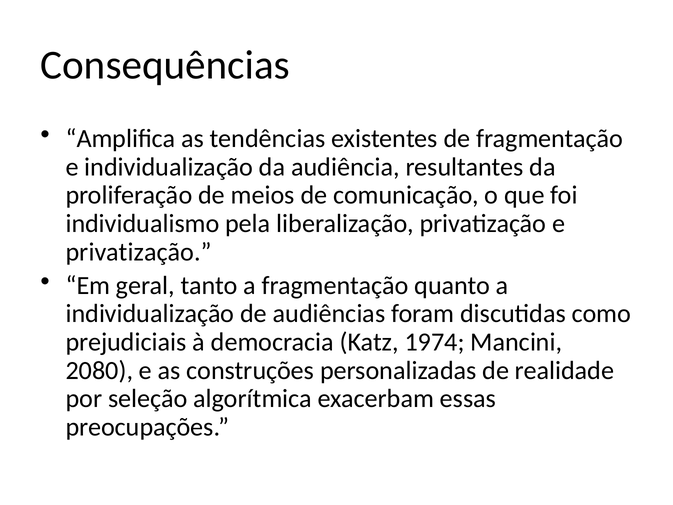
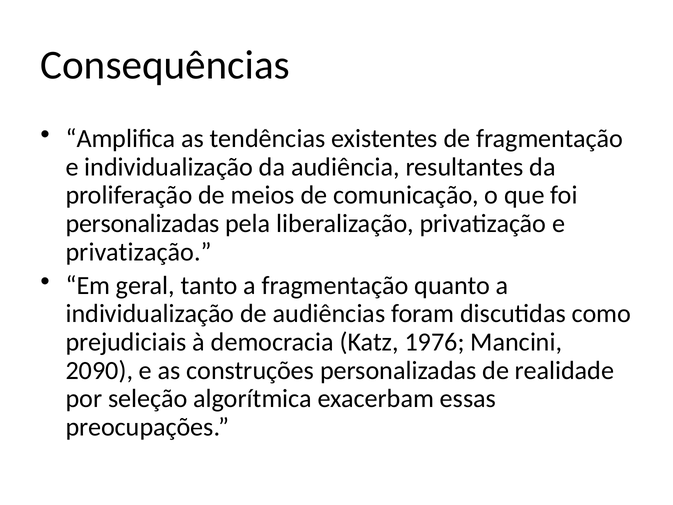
individualismo at (142, 223): individualismo -> personalizadas
1974: 1974 -> 1976
2080: 2080 -> 2090
